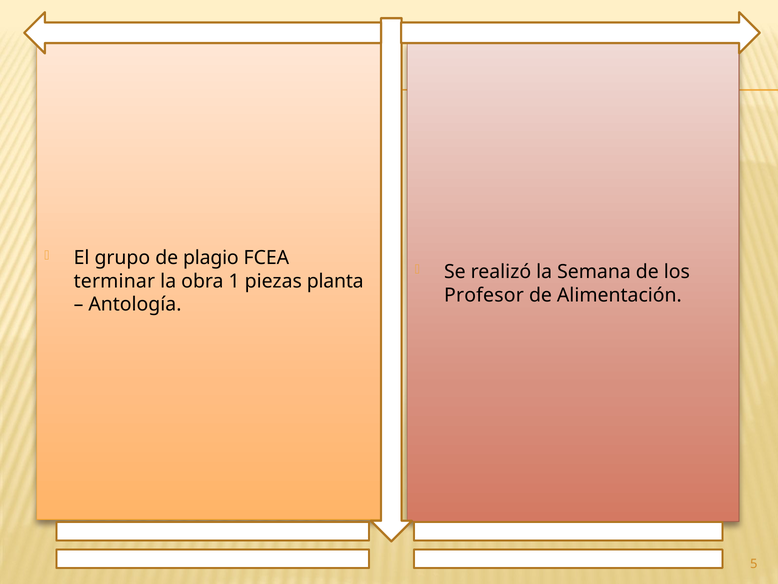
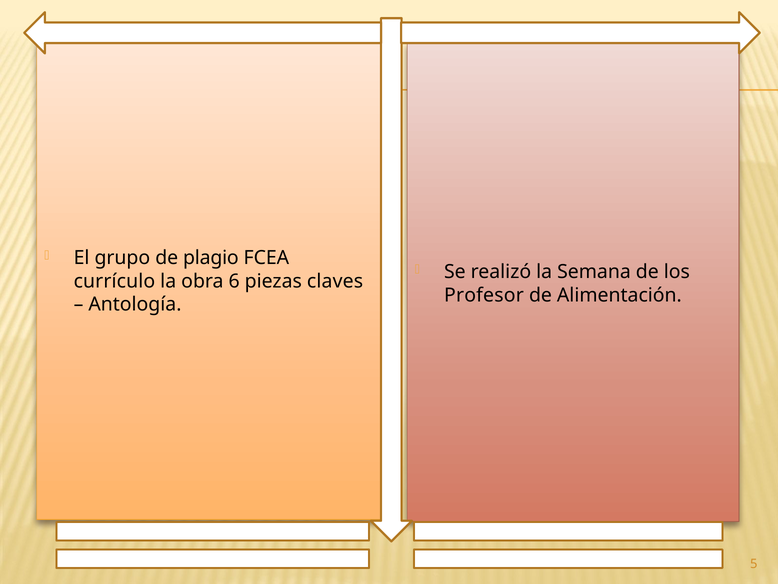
terminar: terminar -> currículo
1: 1 -> 6
planta: planta -> claves
